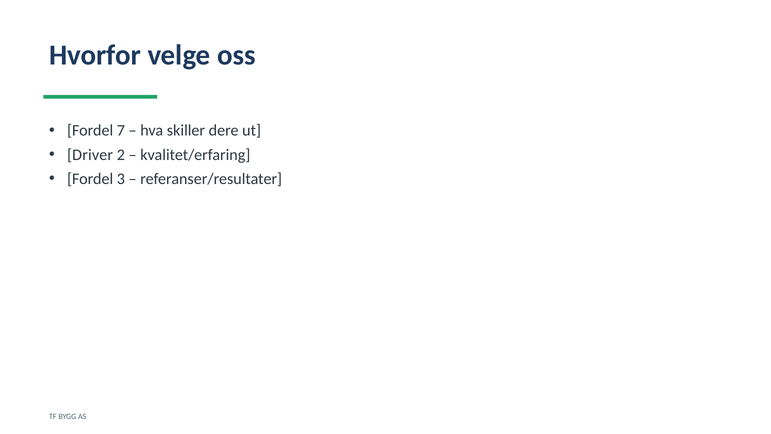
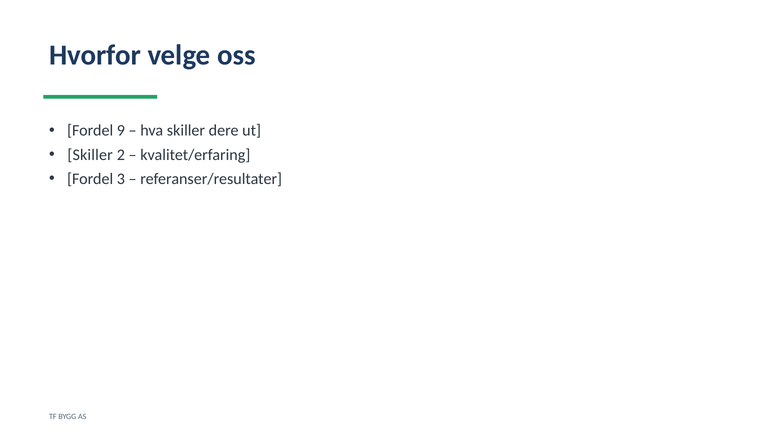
7: 7 -> 9
Driver at (90, 155): Driver -> Skiller
